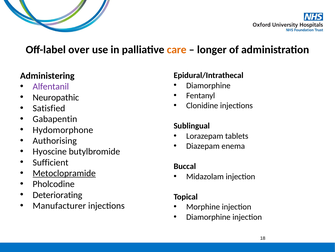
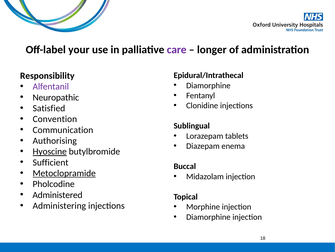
over: over -> your
care colour: orange -> purple
Administering: Administering -> Responsibility
Gabapentin: Gabapentin -> Convention
Hydomorphone: Hydomorphone -> Communication
Hyoscine underline: none -> present
Deteriorating: Deteriorating -> Administered
Manufacturer: Manufacturer -> Administering
